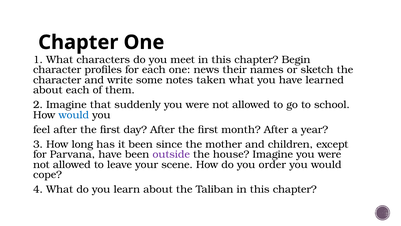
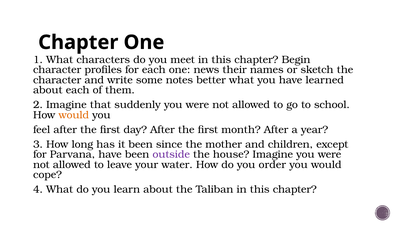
taken: taken -> better
would at (74, 115) colour: blue -> orange
scene: scene -> water
